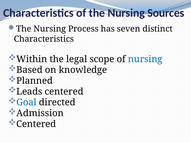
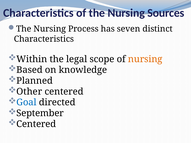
nursing at (145, 59) colour: blue -> orange
Leads: Leads -> Other
Admission: Admission -> September
